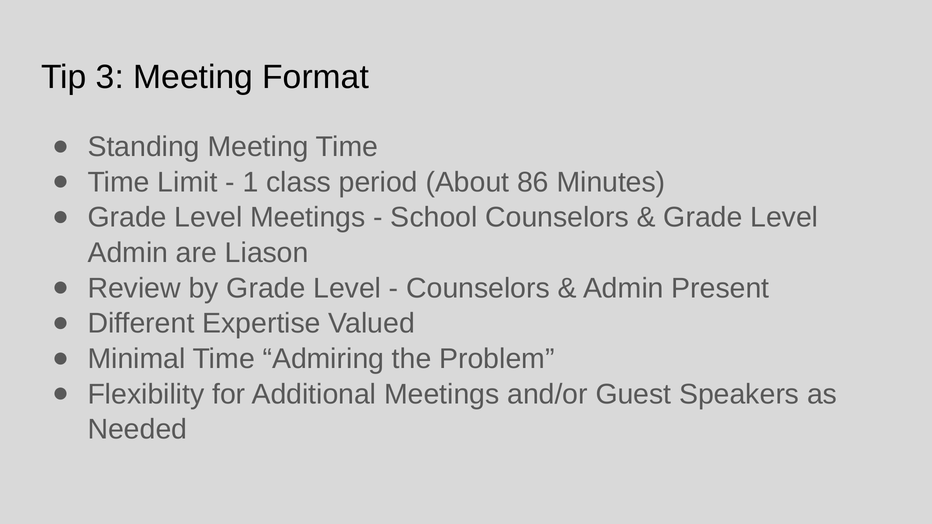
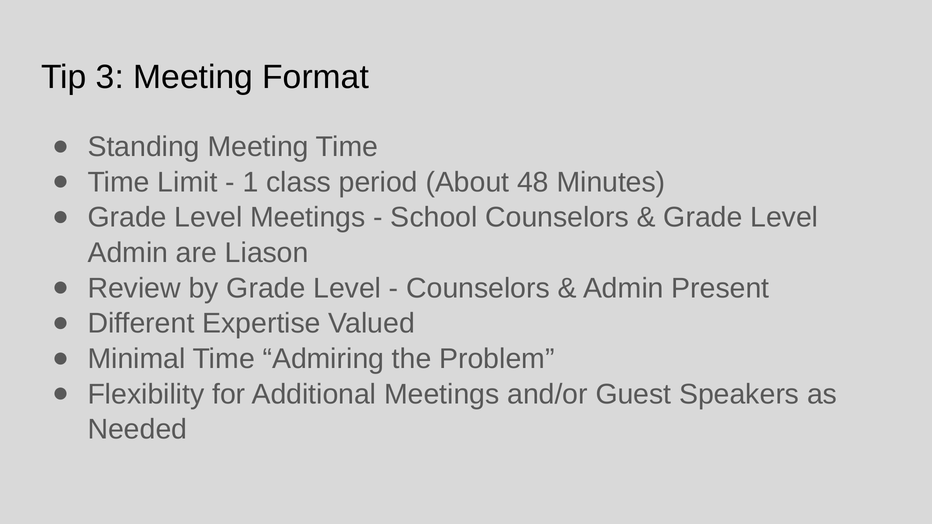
86: 86 -> 48
